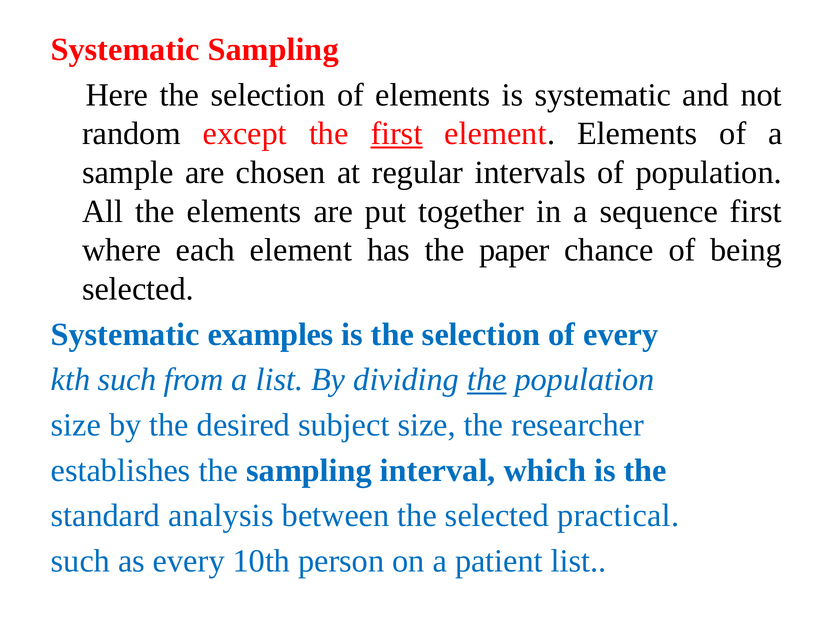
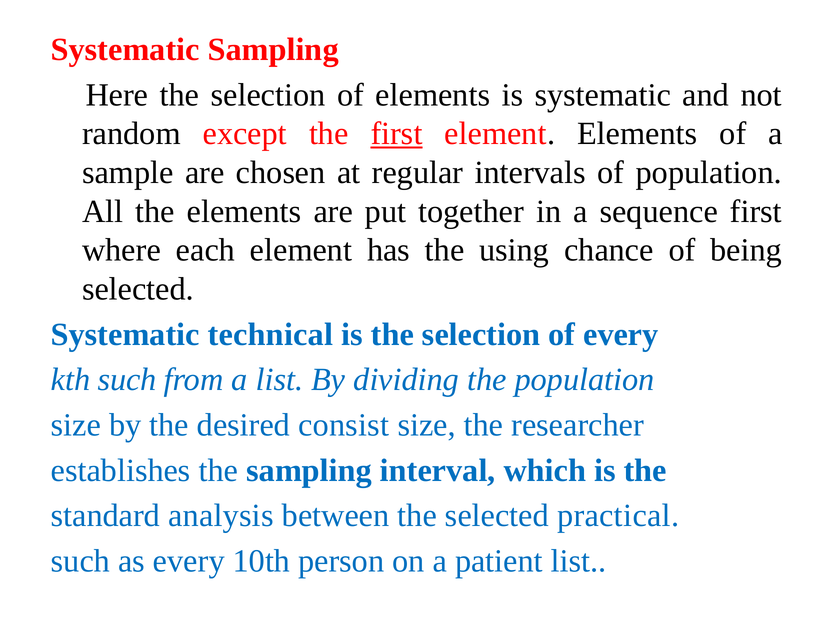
paper: paper -> using
examples: examples -> technical
the at (487, 380) underline: present -> none
subject: subject -> consist
